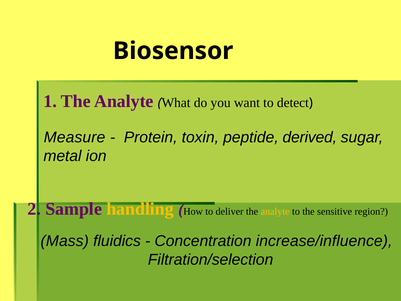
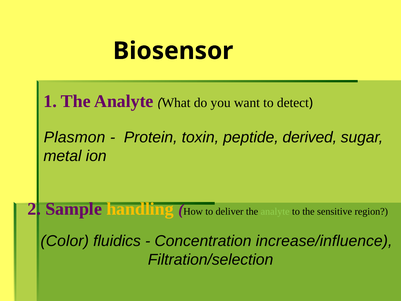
Measure: Measure -> Plasmon
analyte at (275, 211) colour: yellow -> light green
Mass: Mass -> Color
